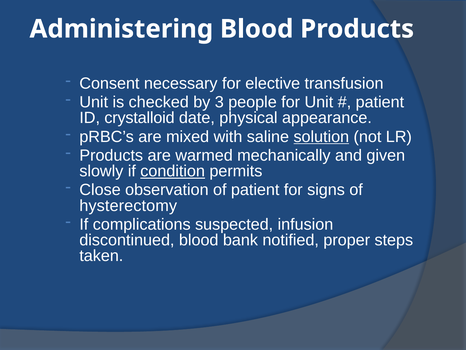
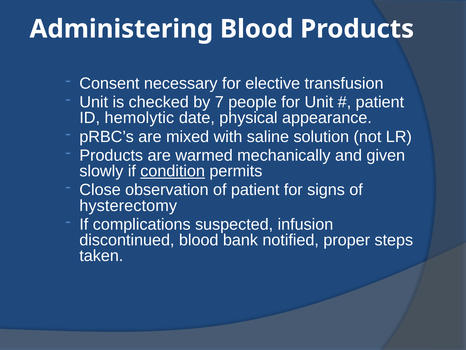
3: 3 -> 7
crystalloid: crystalloid -> hemolytic
solution underline: present -> none
